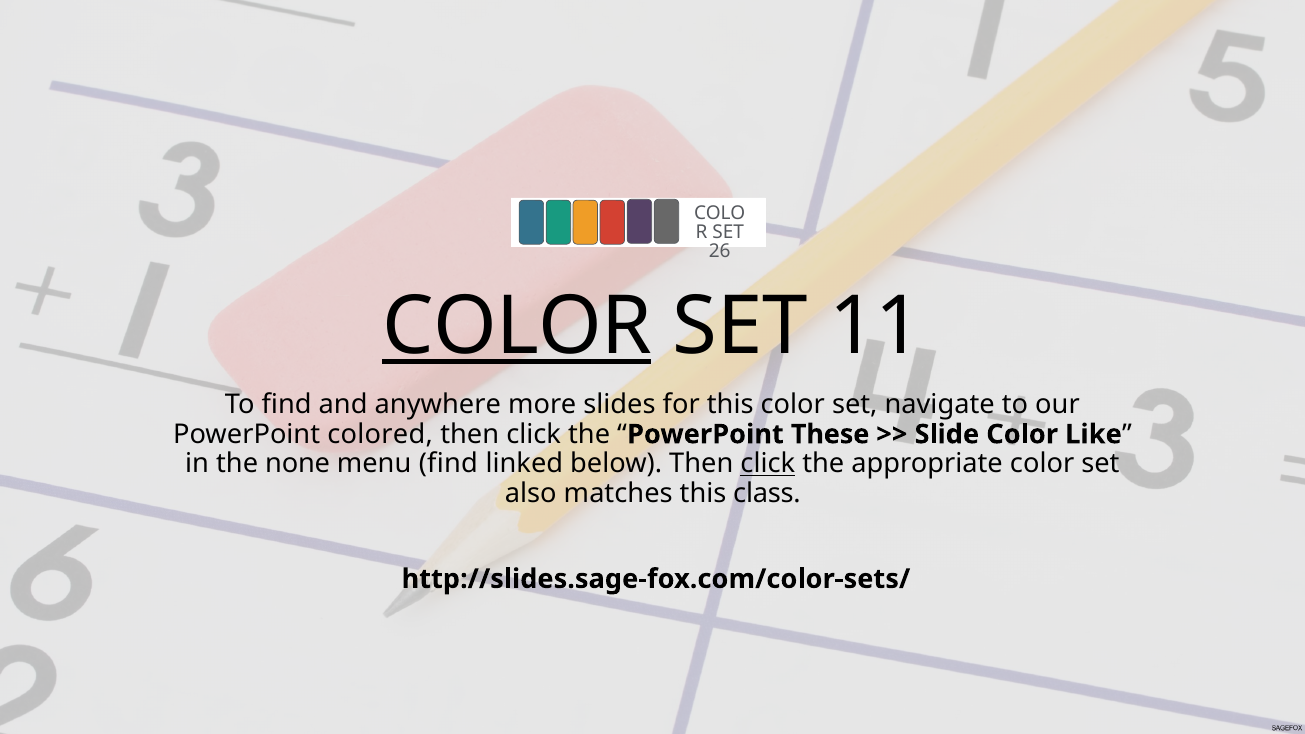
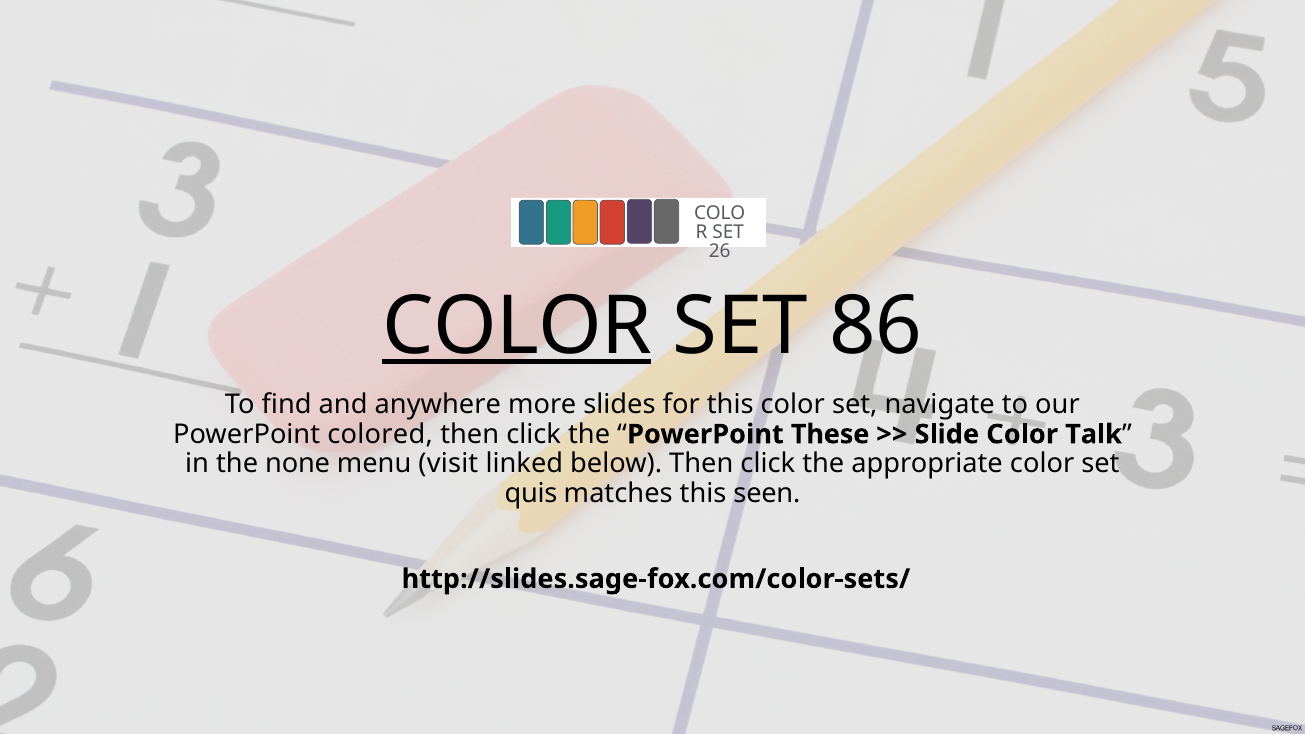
11: 11 -> 86
Like: Like -> Talk
menu find: find -> visit
click at (768, 464) underline: present -> none
also: also -> quis
class: class -> seen
